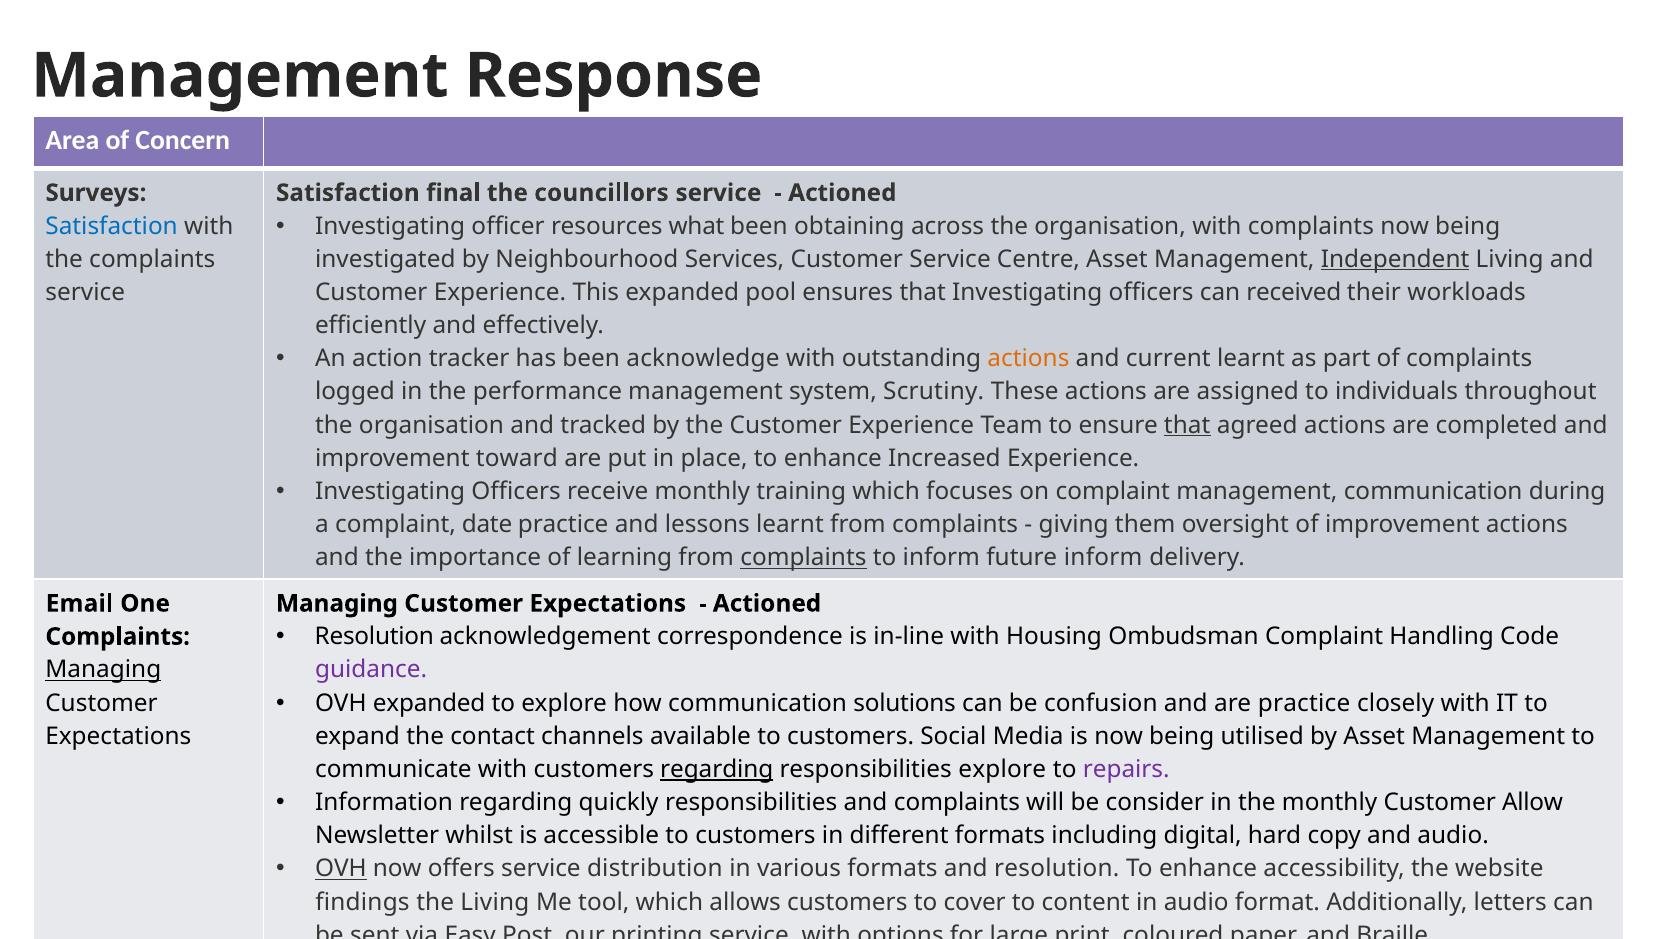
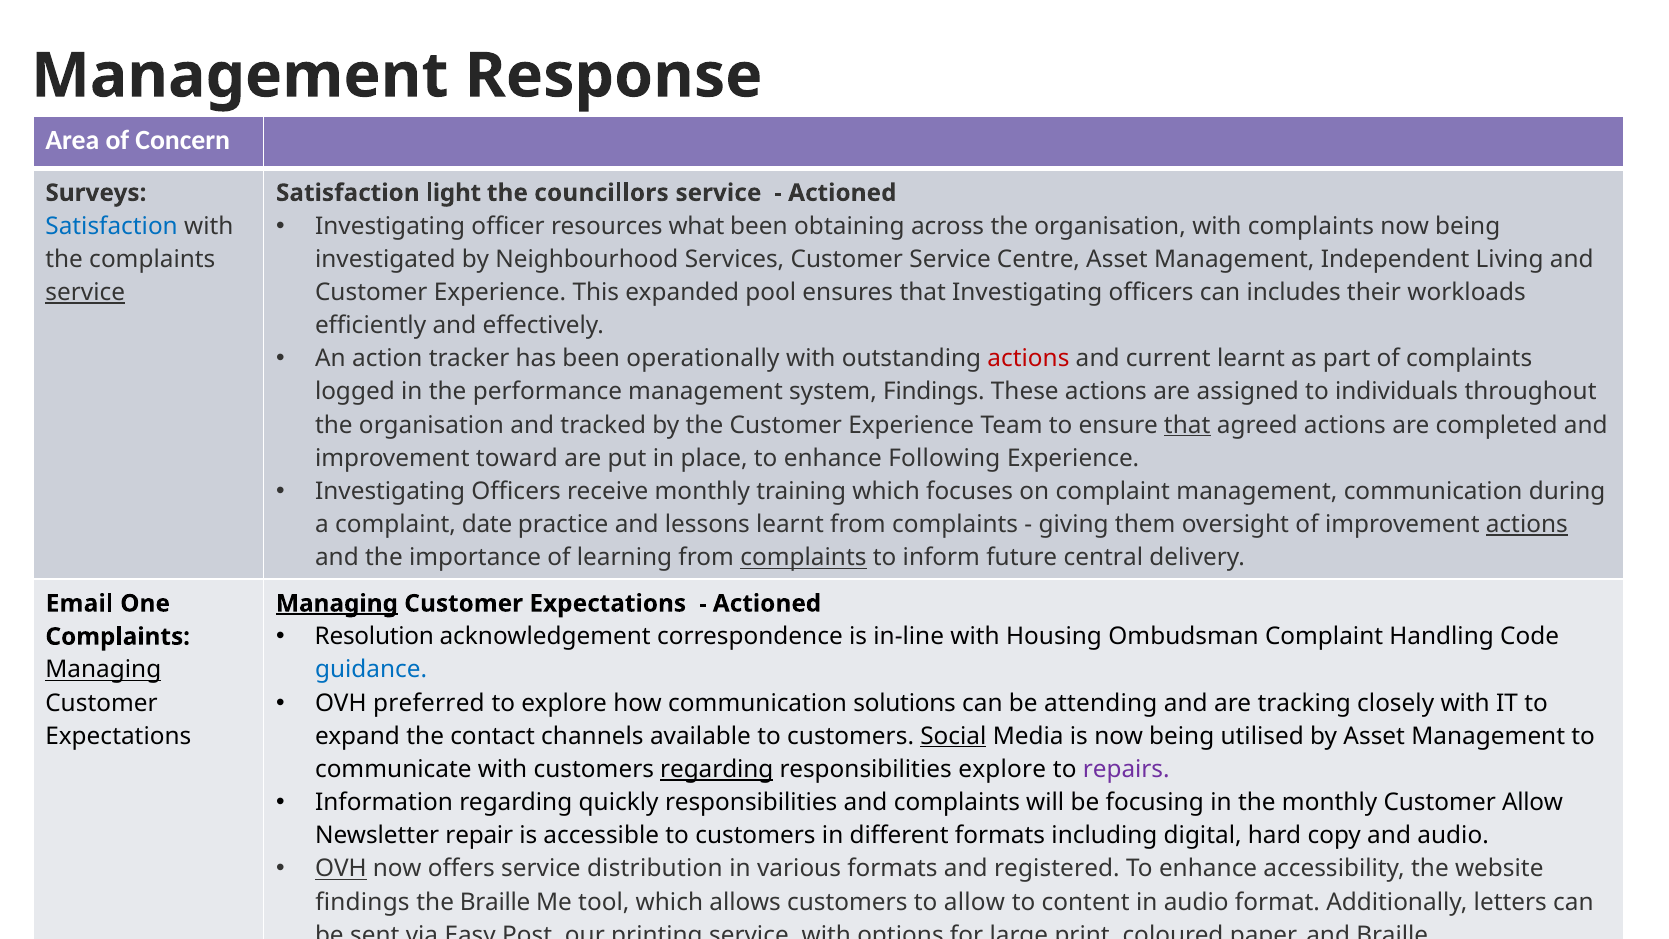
final: final -> light
Independent underline: present -> none
service at (85, 292) underline: none -> present
received: received -> includes
acknowledge: acknowledge -> operationally
actions at (1028, 359) colour: orange -> red
system Scrutiny: Scrutiny -> Findings
Increased: Increased -> Following
actions at (1527, 524) underline: none -> present
future inform: inform -> central
Managing at (337, 603) underline: none -> present
guidance colour: purple -> blue
OVH expanded: expanded -> preferred
confusion: confusion -> attending
are practice: practice -> tracking
Social underline: none -> present
consider: consider -> focusing
whilst: whilst -> repair
and resolution: resolution -> registered
the Living: Living -> Braille
to cover: cover -> allow
